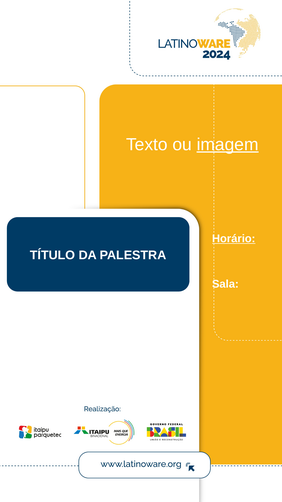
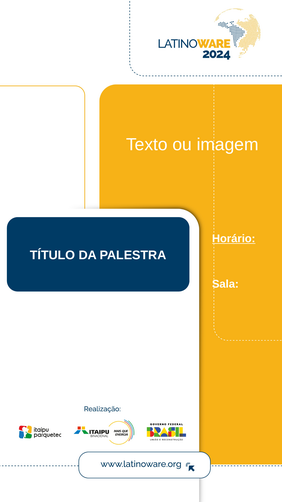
imagem underline: present -> none
